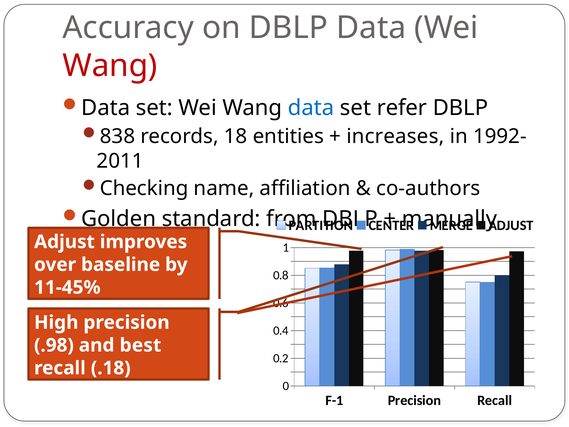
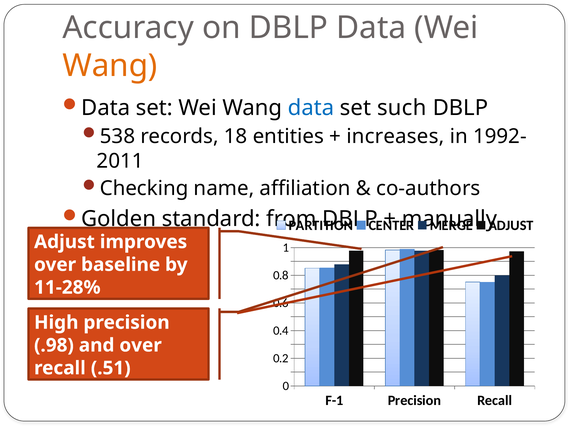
Wang at (110, 66) colour: red -> orange
refer: refer -> such
838: 838 -> 538
11-45%: 11-45% -> 11-28%
and best: best -> over
.18: .18 -> .51
